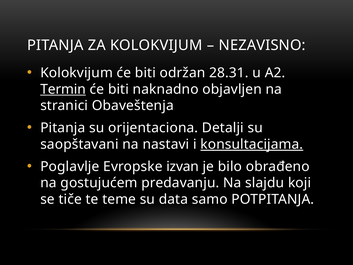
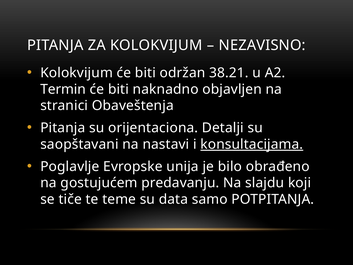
28.31: 28.31 -> 38.21
Termin underline: present -> none
izvan: izvan -> unija
